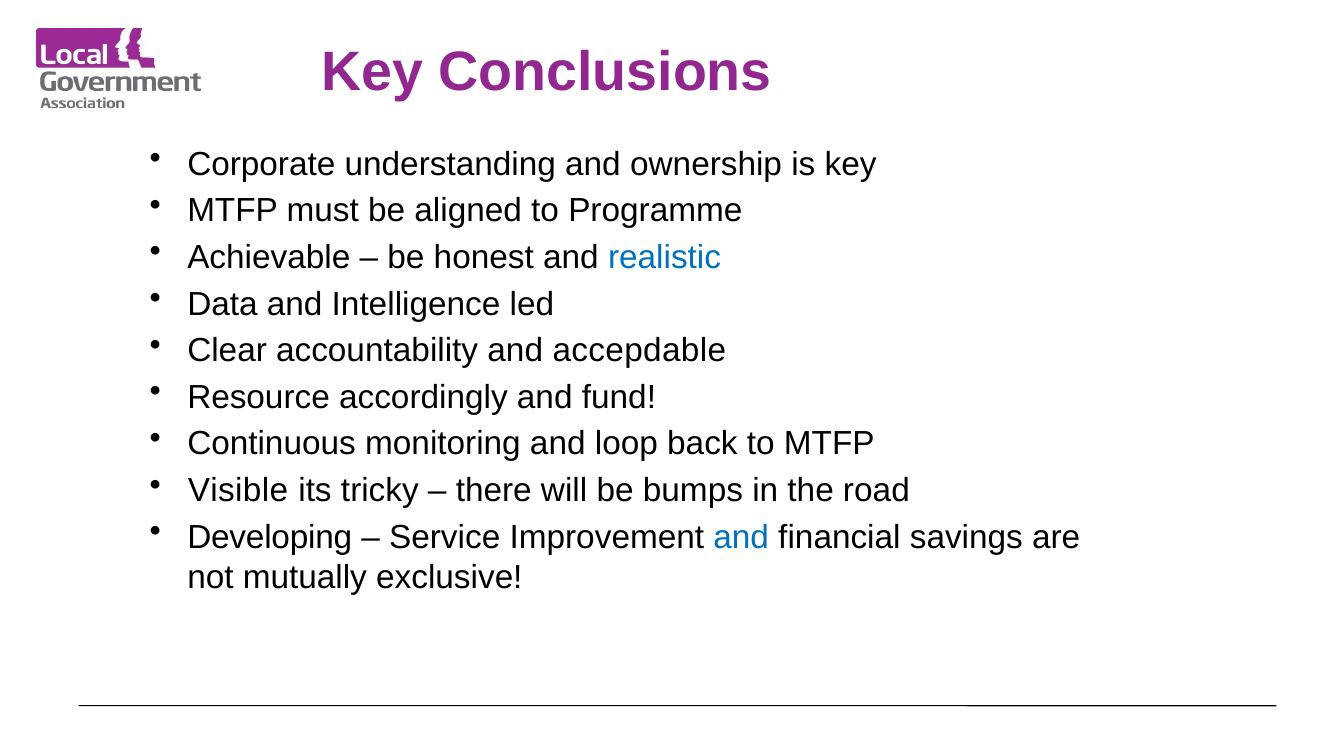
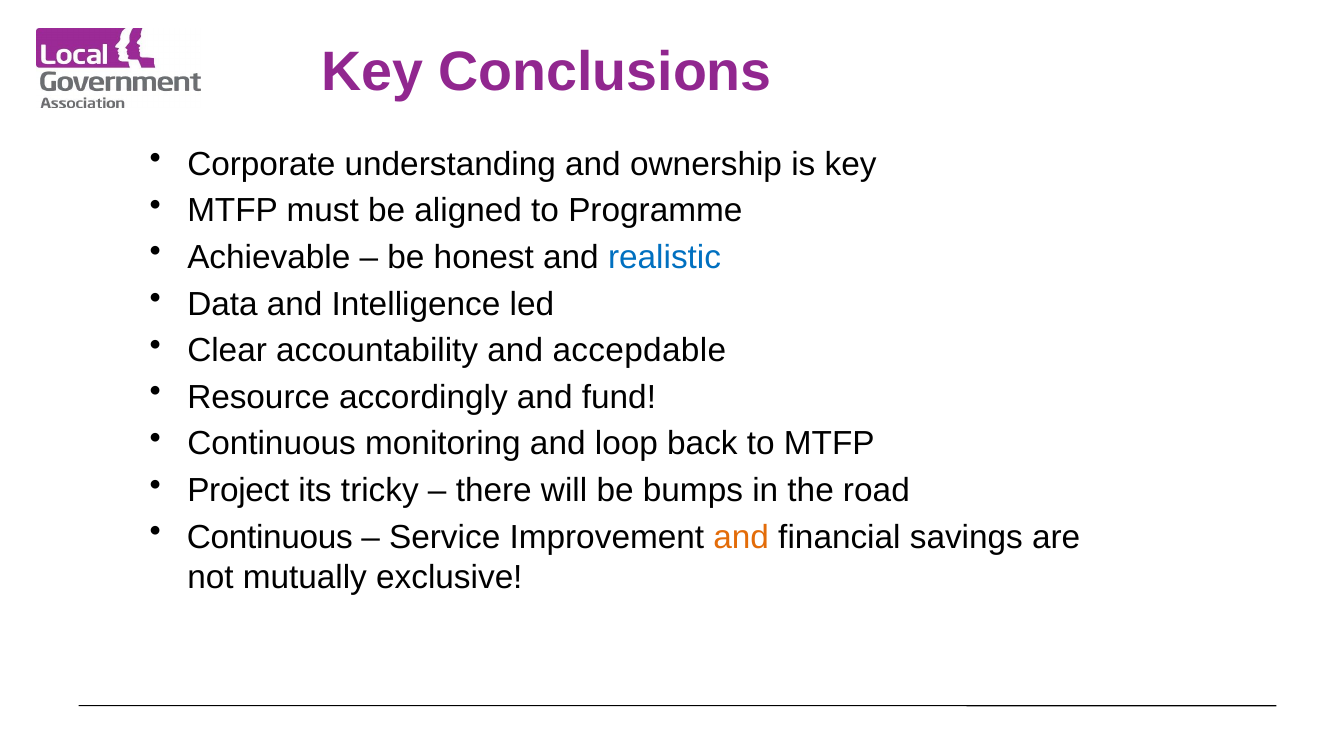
Visible: Visible -> Project
Developing at (270, 538): Developing -> Continuous
and at (741, 538) colour: blue -> orange
